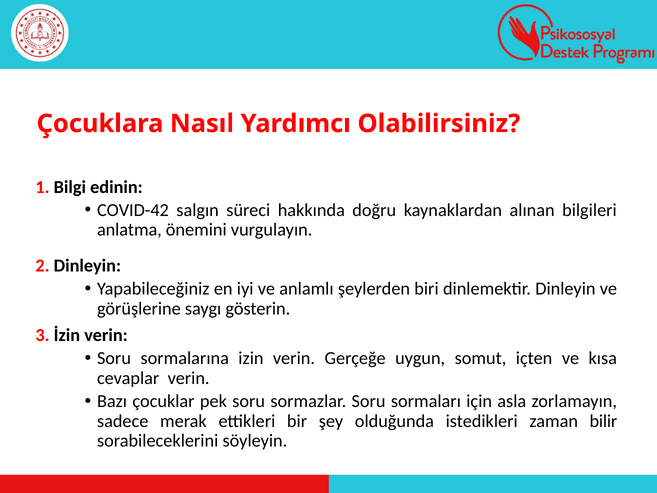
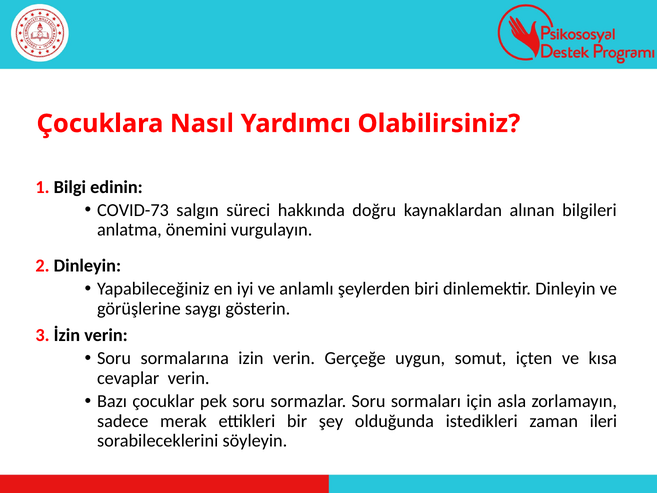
COVID-42: COVID-42 -> COVID-73
bilir: bilir -> ileri
